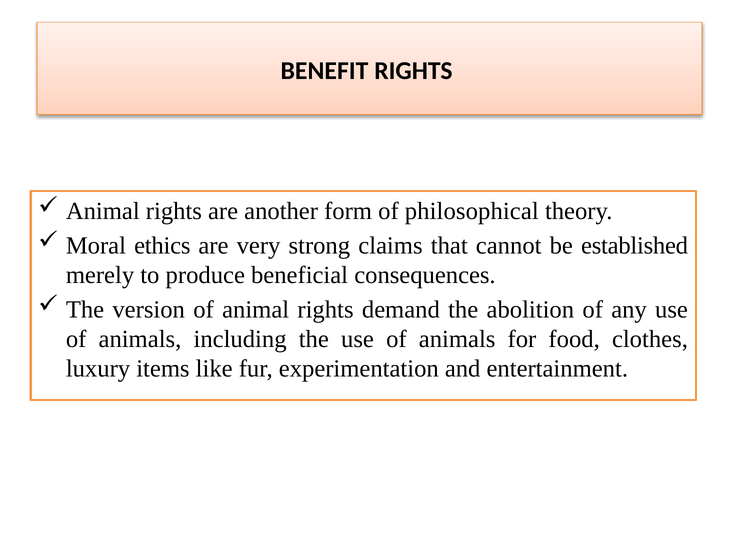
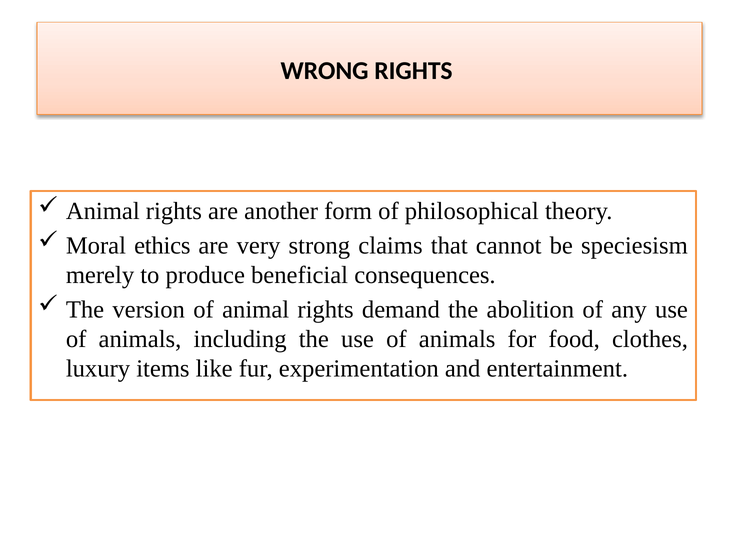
BENEFIT: BENEFIT -> WRONG
established: established -> speciesism
